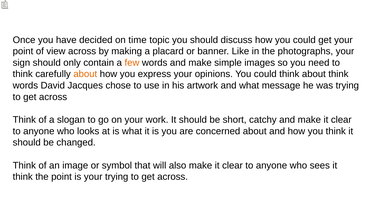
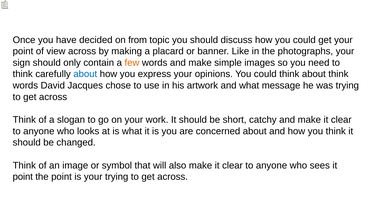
time: time -> from
about at (85, 74) colour: orange -> blue
think at (23, 177): think -> point
